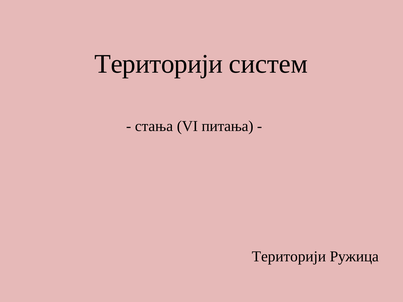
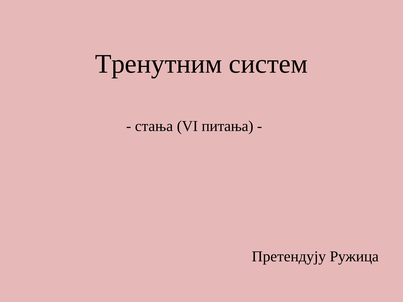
Територији at (159, 64): Територији -> Тренутним
Територији at (289, 257): Територији -> Претендују
